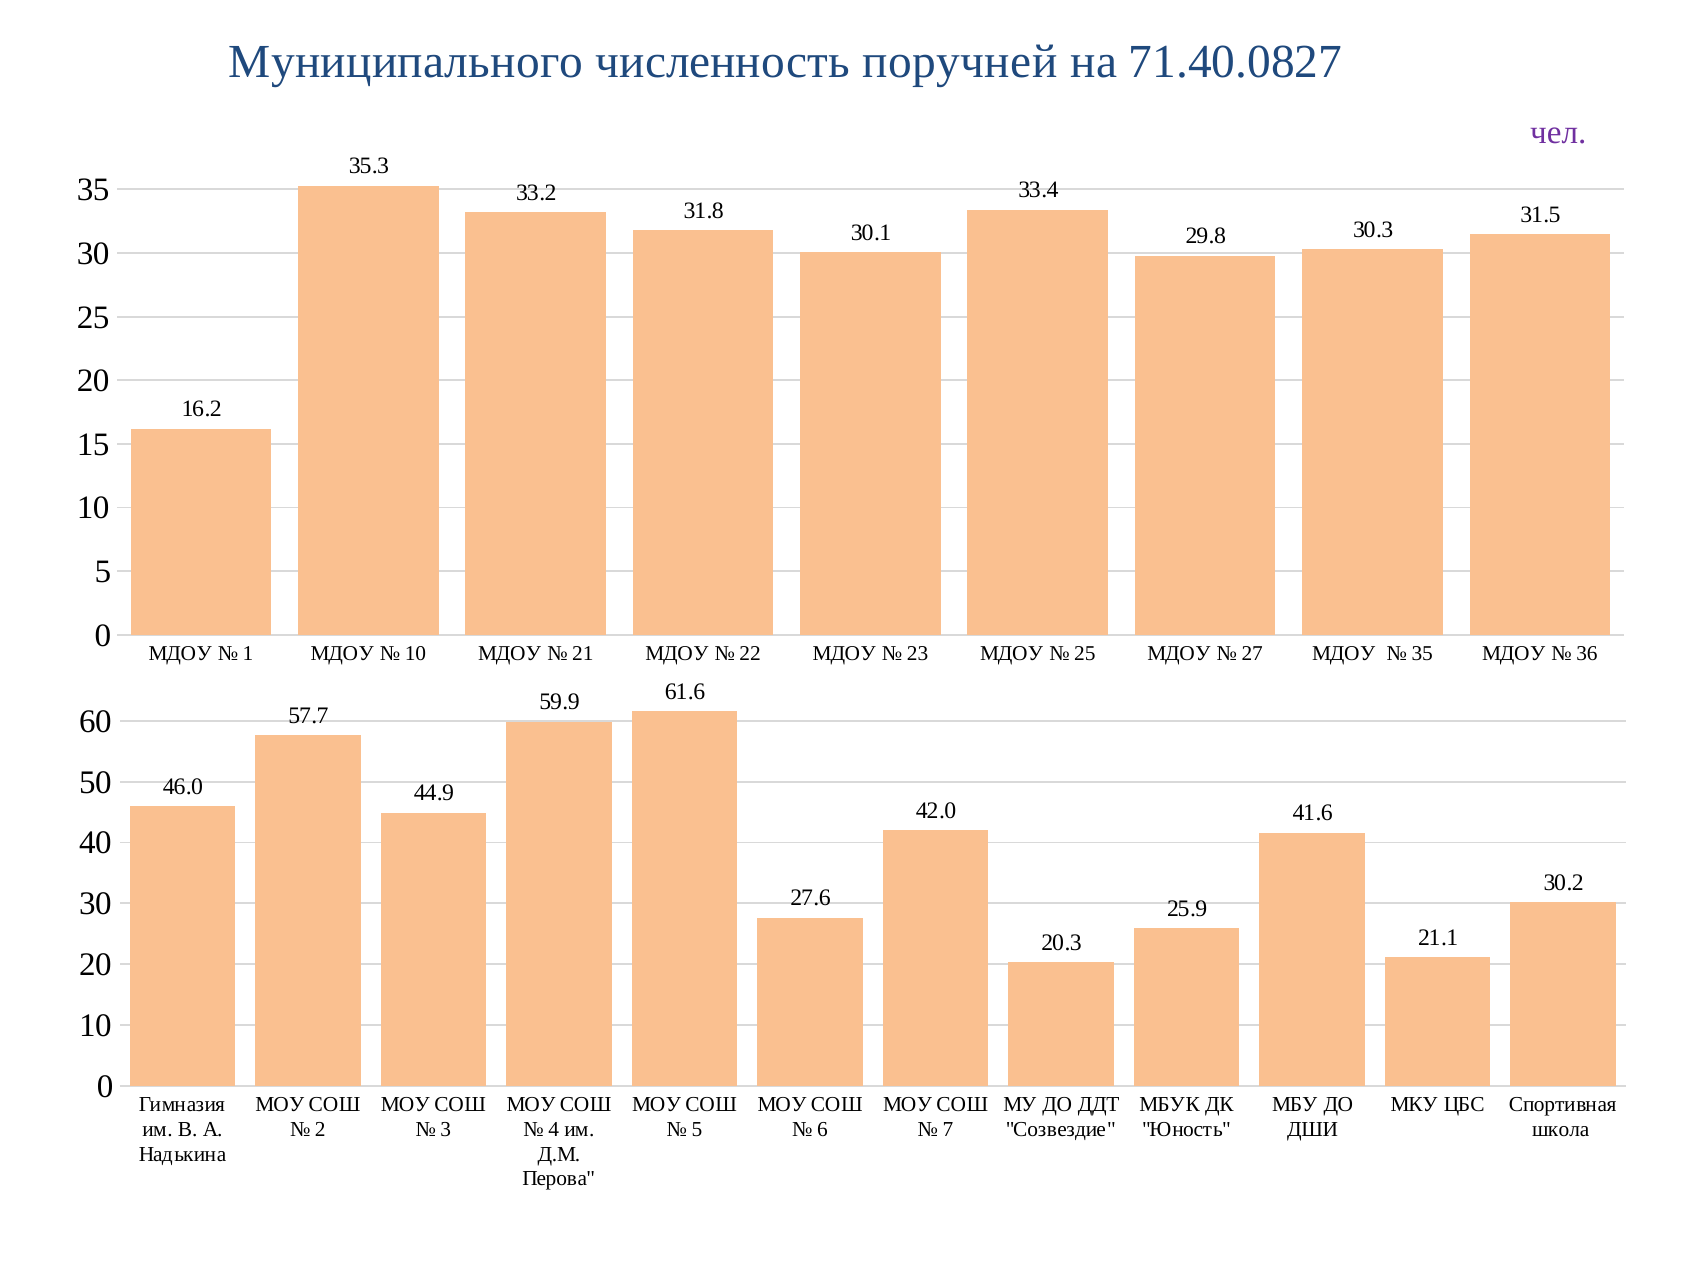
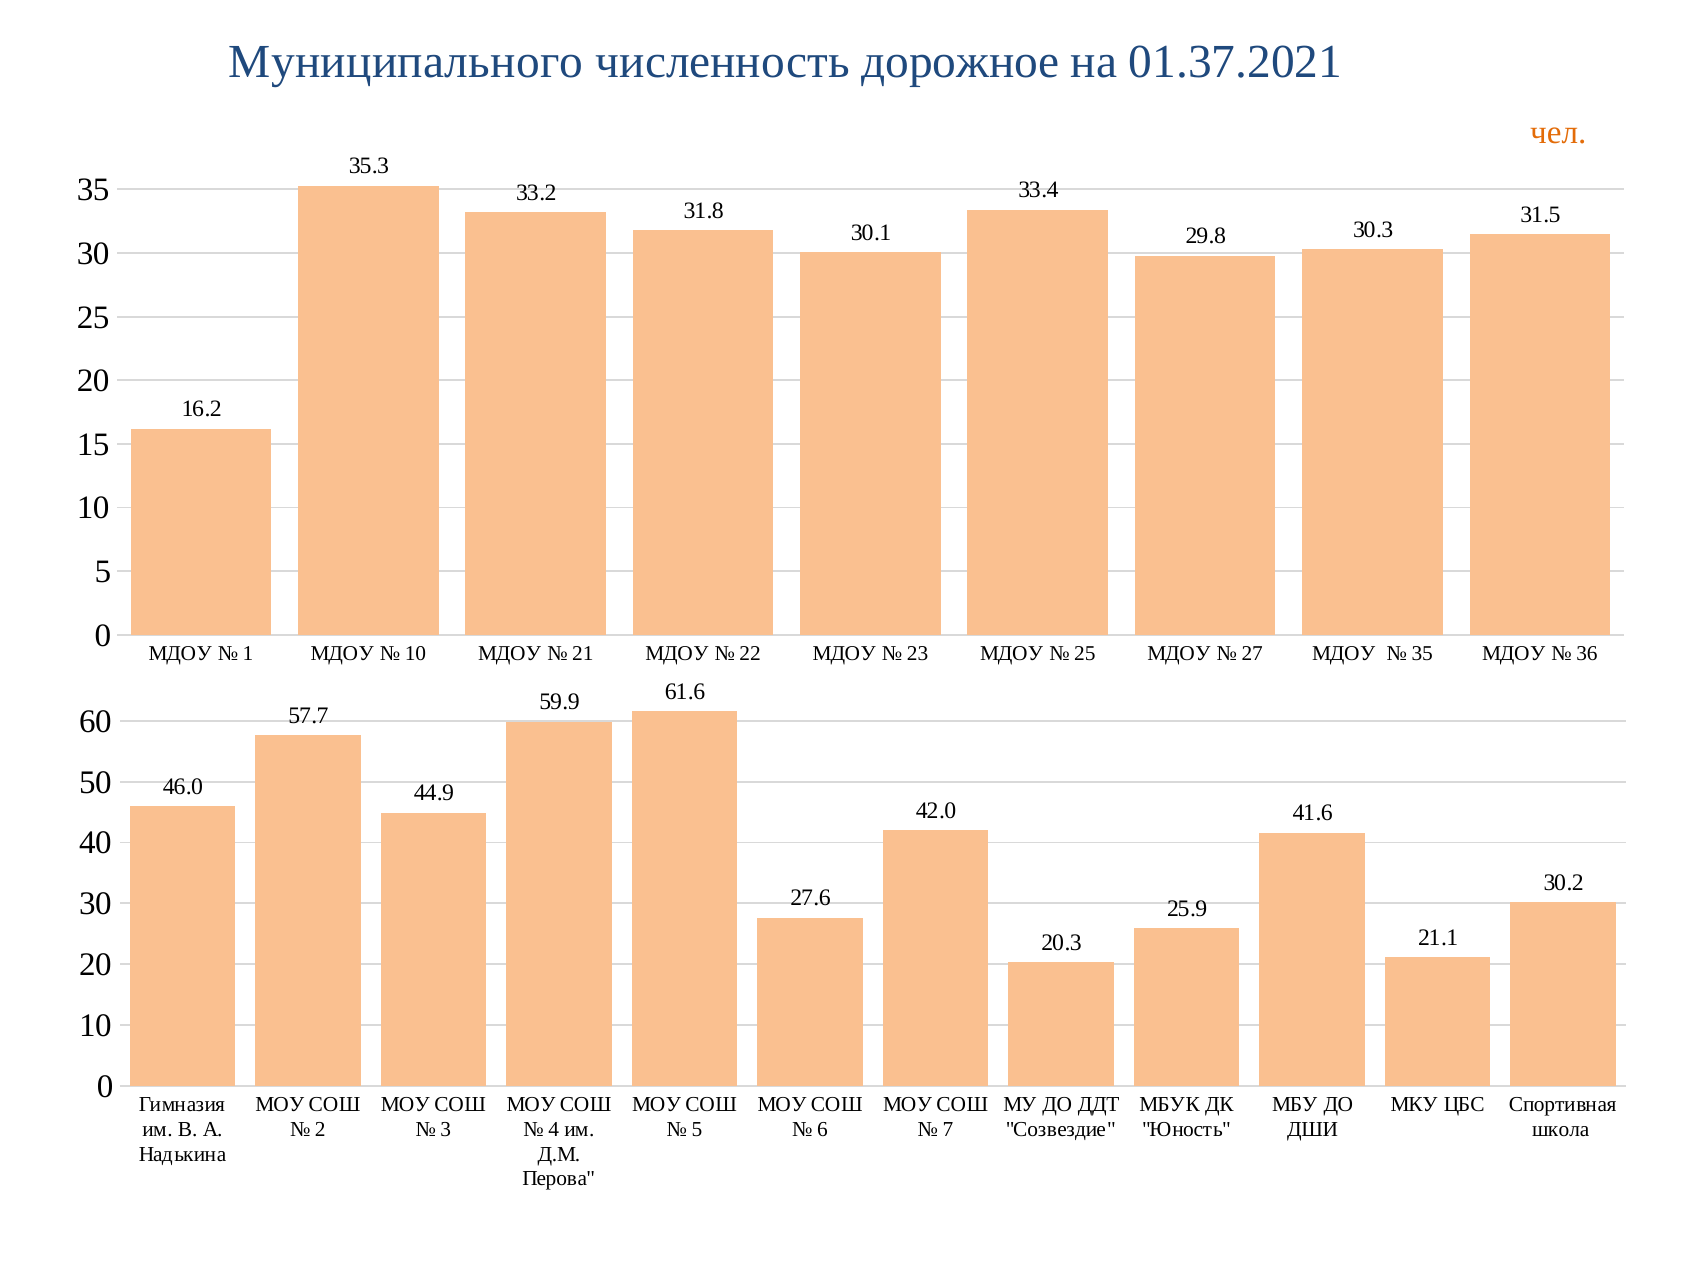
поручней: поручней -> дорожное
71.40.0827: 71.40.0827 -> 01.37.2021
чел colour: purple -> orange
